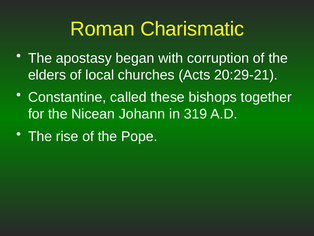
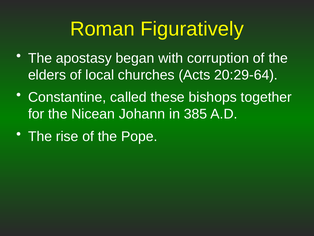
Charismatic: Charismatic -> Figuratively
20:29-21: 20:29-21 -> 20:29-64
319: 319 -> 385
